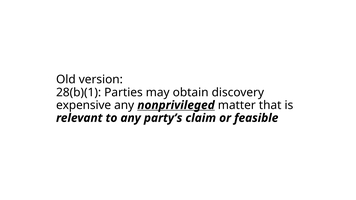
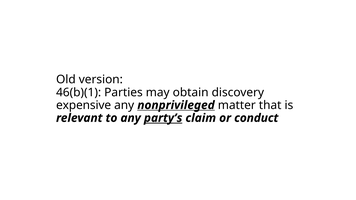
28(b)(1: 28(b)(1 -> 46(b)(1
party’s underline: none -> present
feasible: feasible -> conduct
